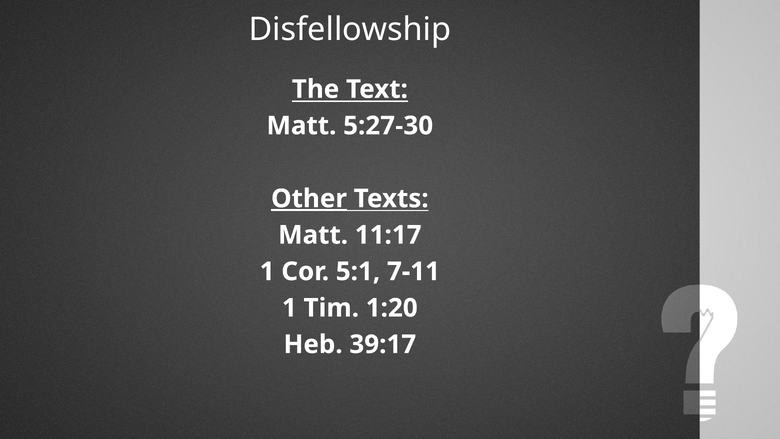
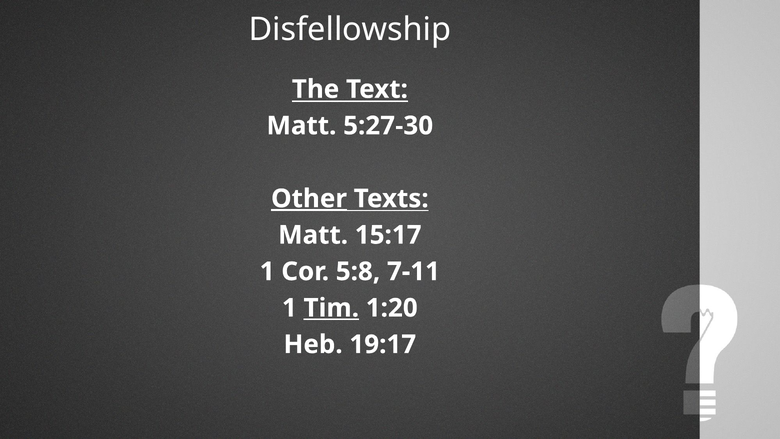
11:17: 11:17 -> 15:17
5:1: 5:1 -> 5:8
Tim underline: none -> present
39:17: 39:17 -> 19:17
